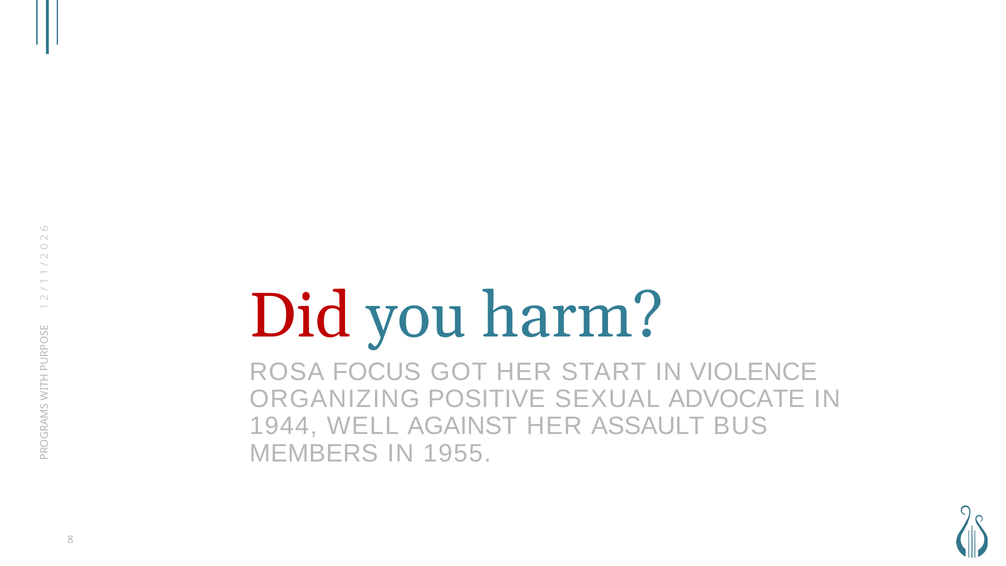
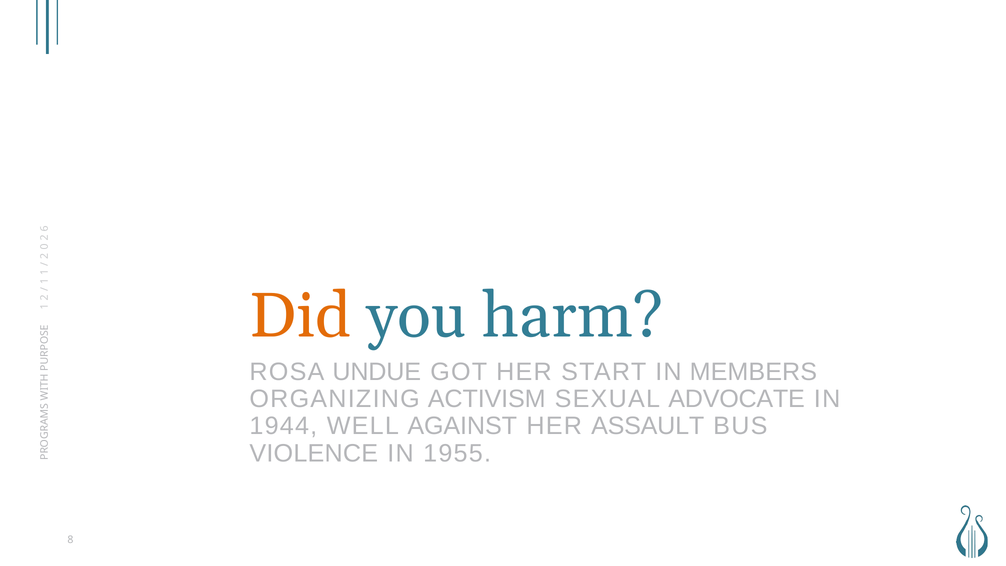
Did colour: red -> orange
FOCUS: FOCUS -> UNDUE
VIOLENCE: VIOLENCE -> MEMBERS
POSITIVE: POSITIVE -> ACTIVISM
MEMBERS: MEMBERS -> VIOLENCE
